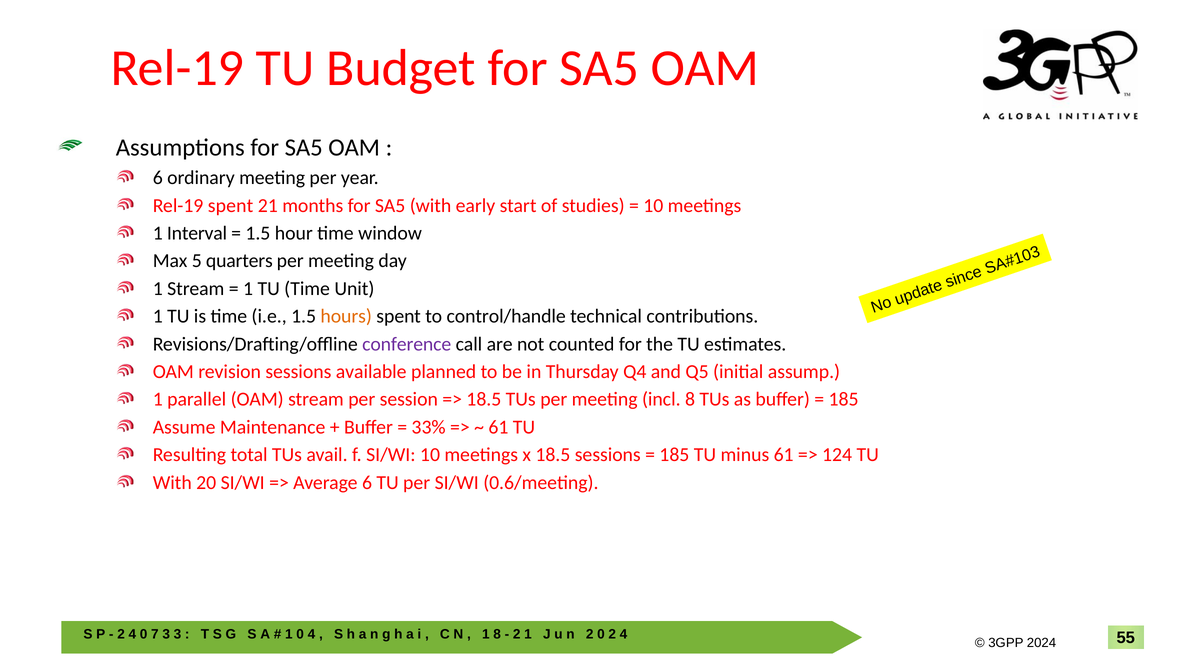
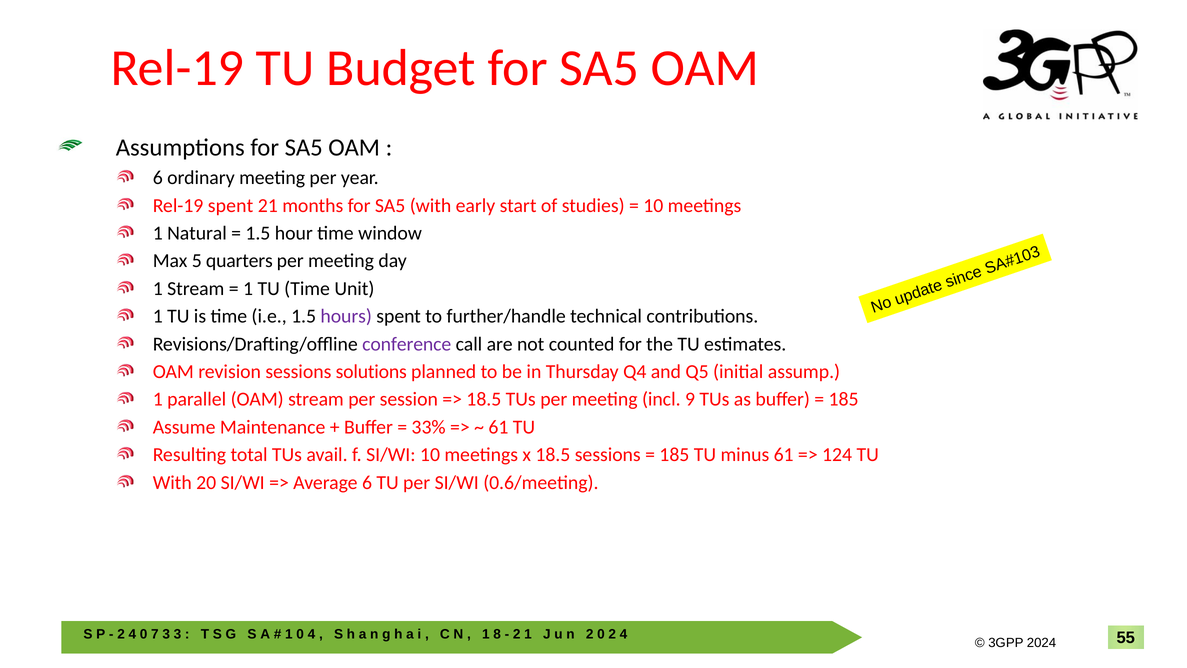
Interval: Interval -> Natural
hours colour: orange -> purple
control/handle: control/handle -> further/handle
available: available -> solutions
incl 8: 8 -> 9
